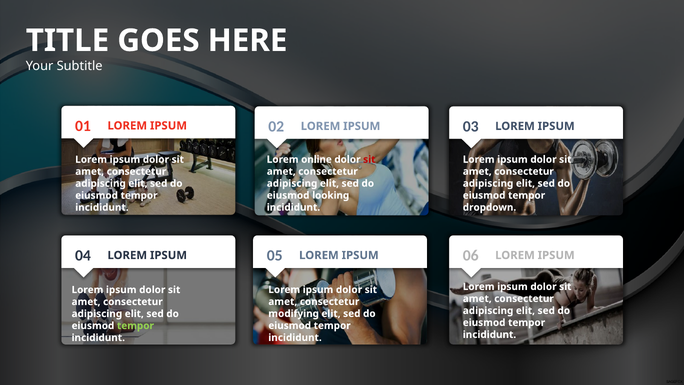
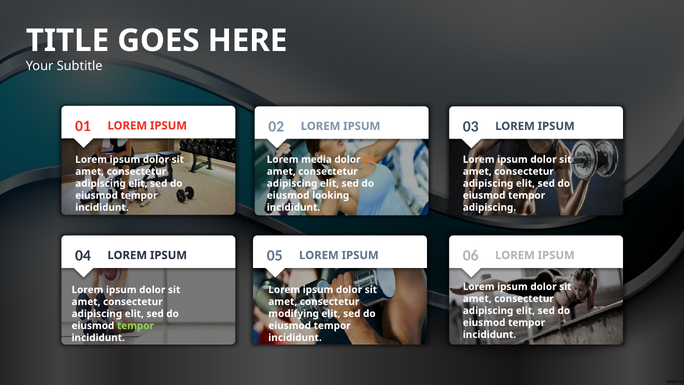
online: online -> media
sit at (369, 159) colour: red -> orange
dropdown at (489, 207): dropdown -> adipiscing
